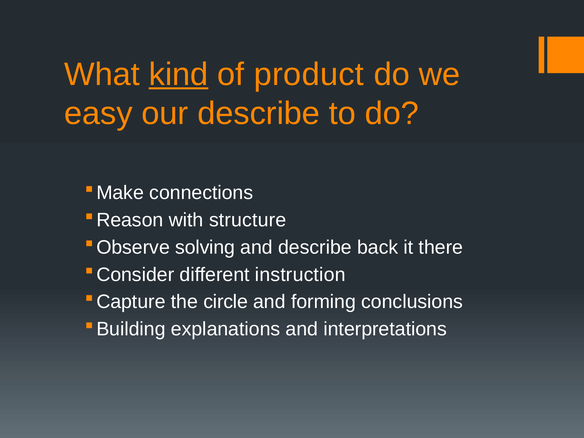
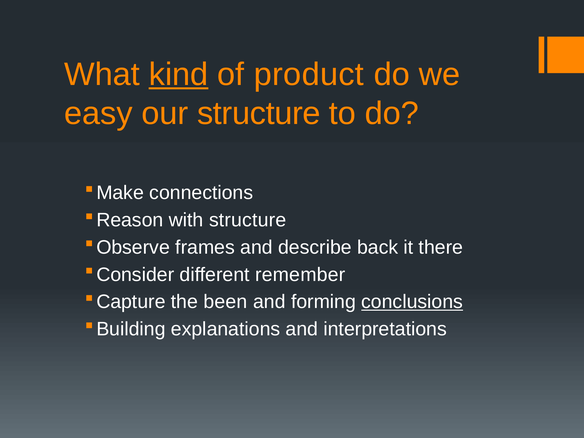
our describe: describe -> structure
solving: solving -> frames
instruction: instruction -> remember
circle: circle -> been
conclusions underline: none -> present
